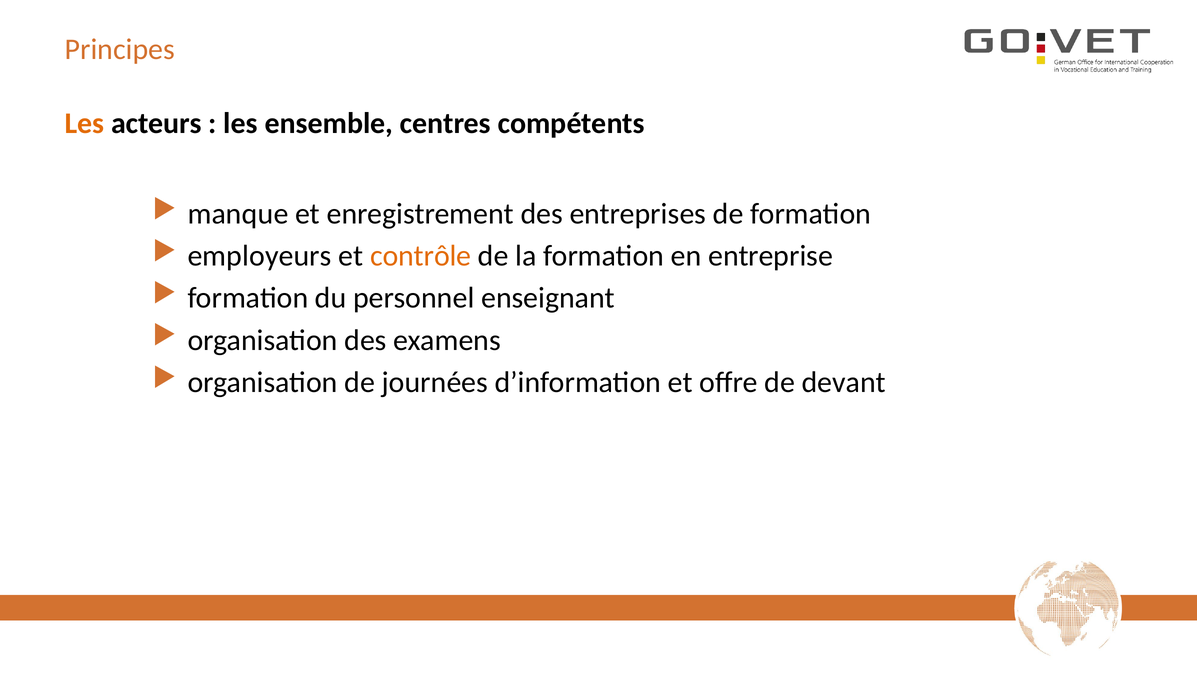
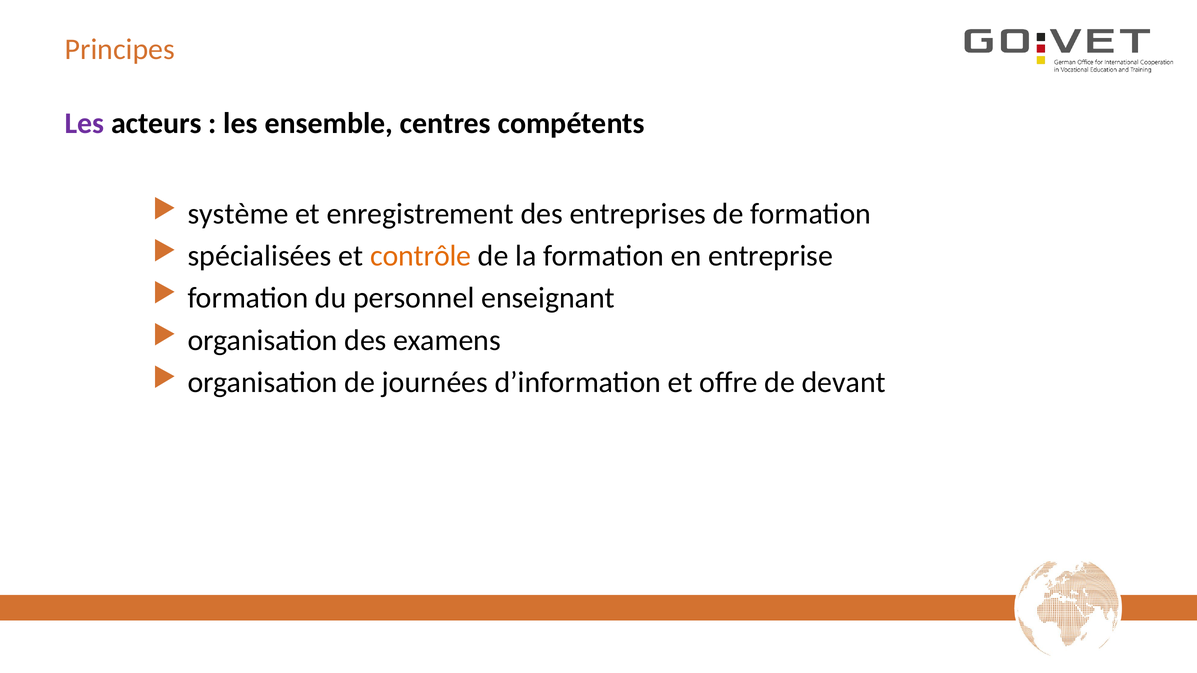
Les at (85, 123) colour: orange -> purple
manque: manque -> système
employeurs: employeurs -> spécialisées
